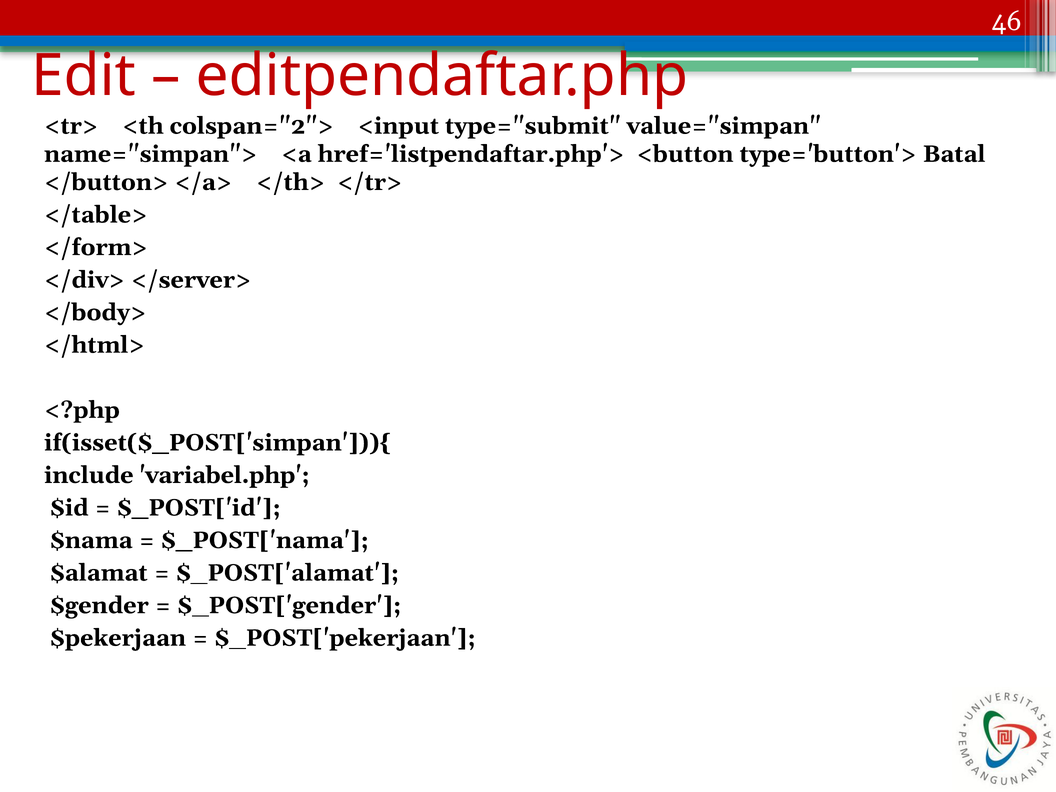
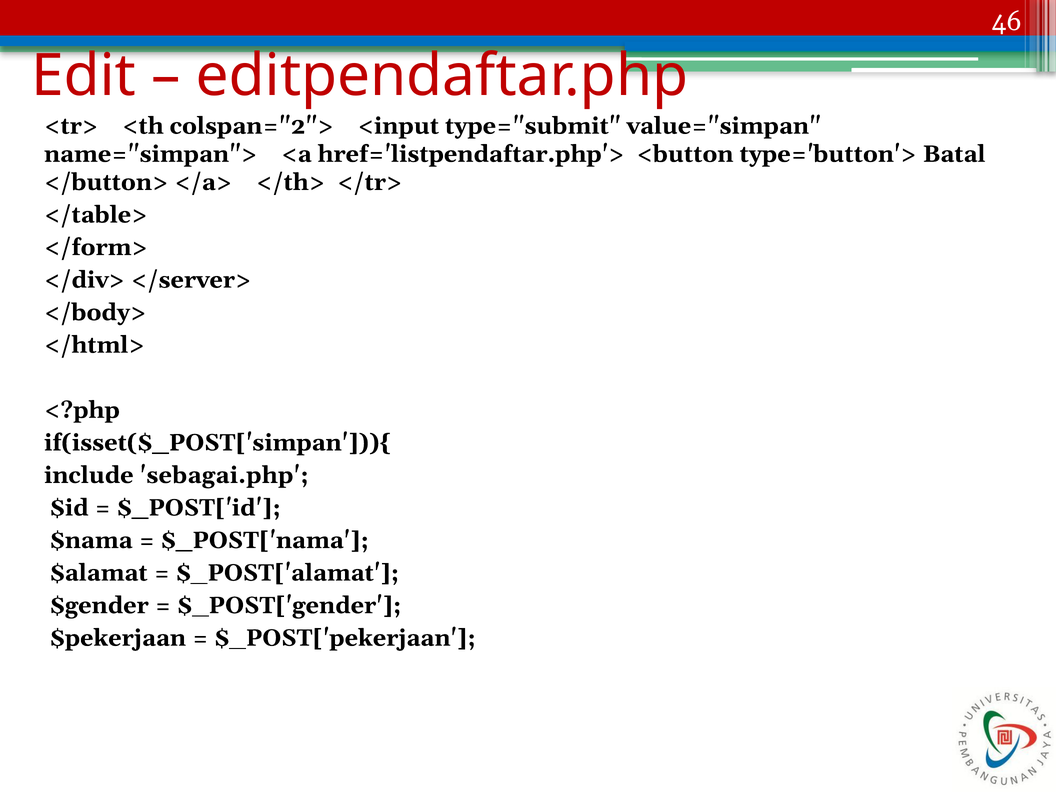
variabel.php: variabel.php -> sebagai.php
